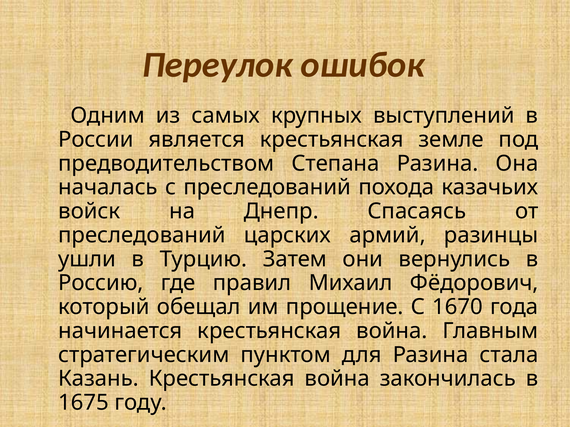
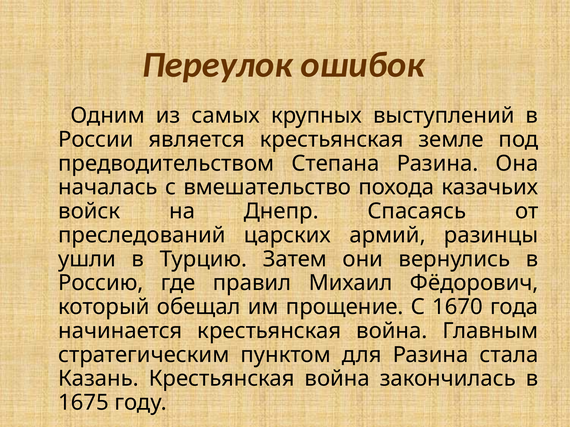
с преследований: преследований -> вмешательство
